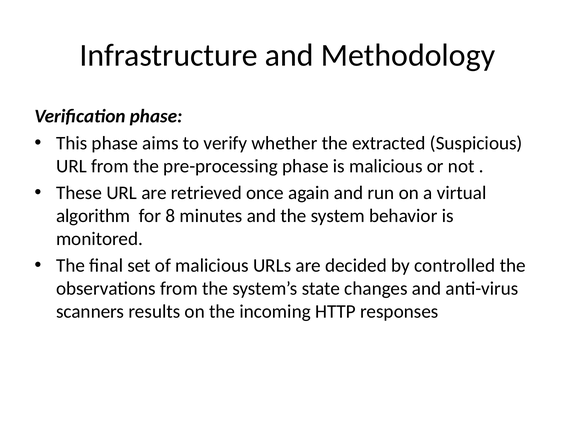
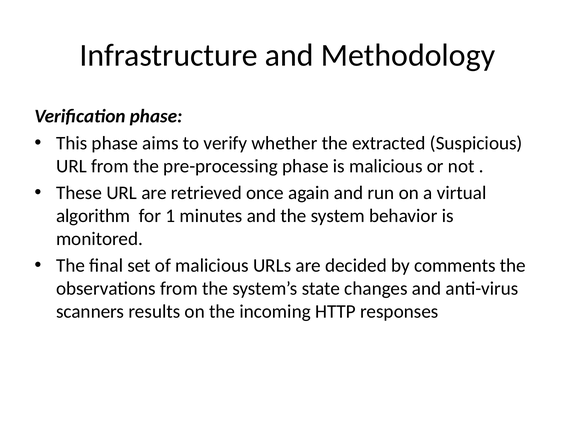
8: 8 -> 1
controlled: controlled -> comments
